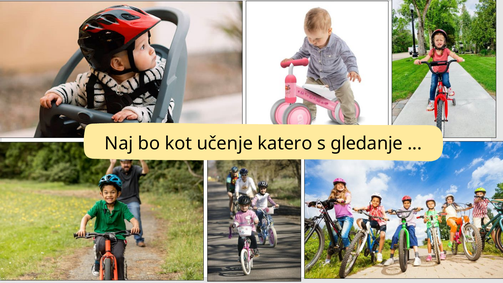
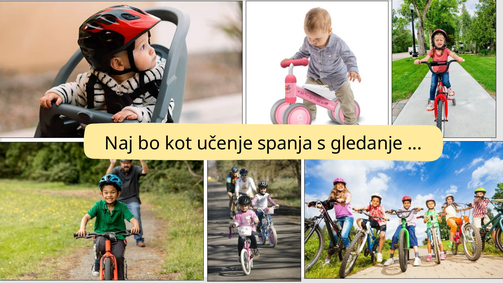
katero: katero -> spanja
